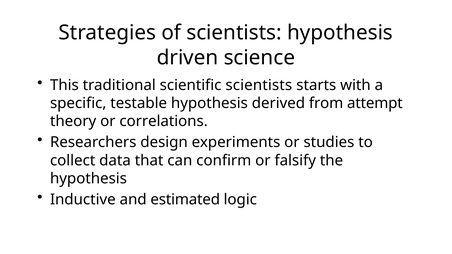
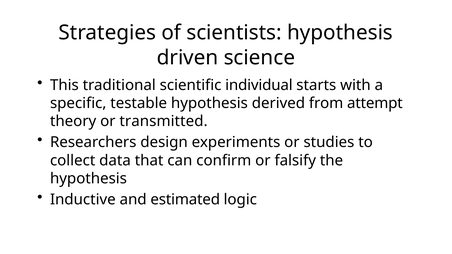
scientific scientists: scientists -> individual
correlations: correlations -> transmitted
